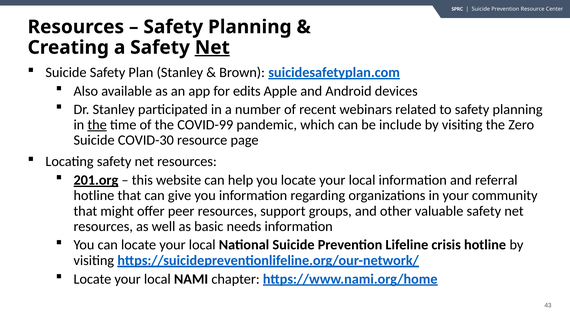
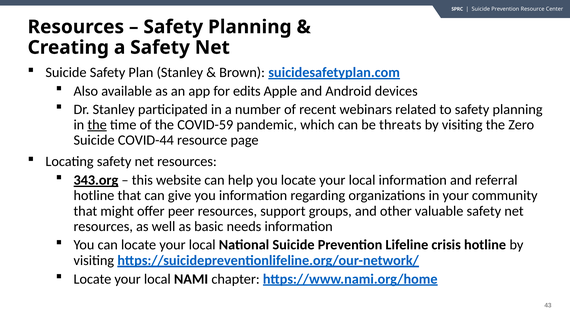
Net at (212, 47) underline: present -> none
COVID-99: COVID-99 -> COVID-59
include: include -> threats
COVID-30: COVID-30 -> COVID-44
201.org: 201.org -> 343.org
